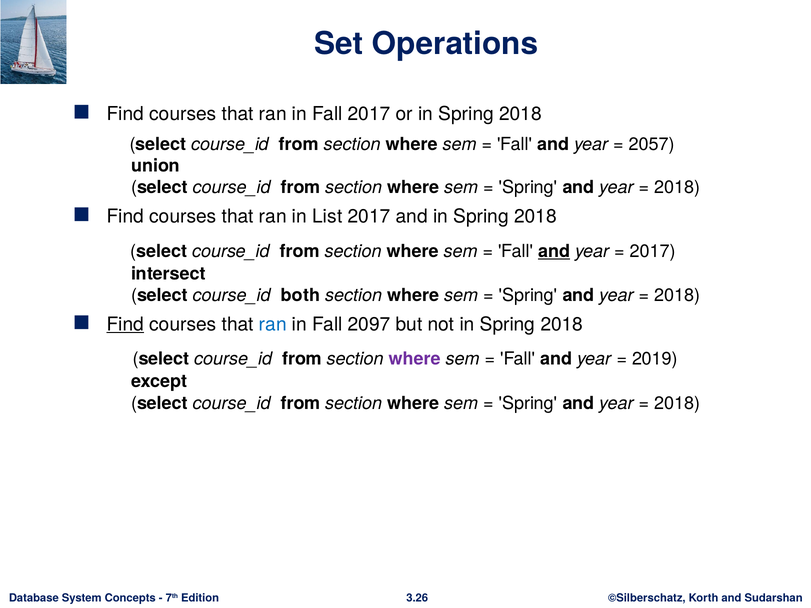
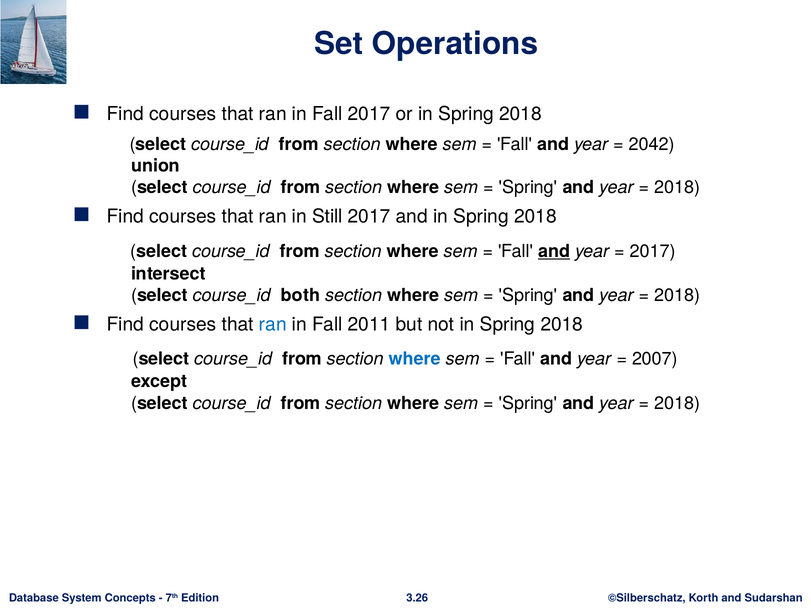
2057: 2057 -> 2042
List: List -> Still
Find at (125, 325) underline: present -> none
2097: 2097 -> 2011
where at (415, 359) colour: purple -> blue
2019: 2019 -> 2007
